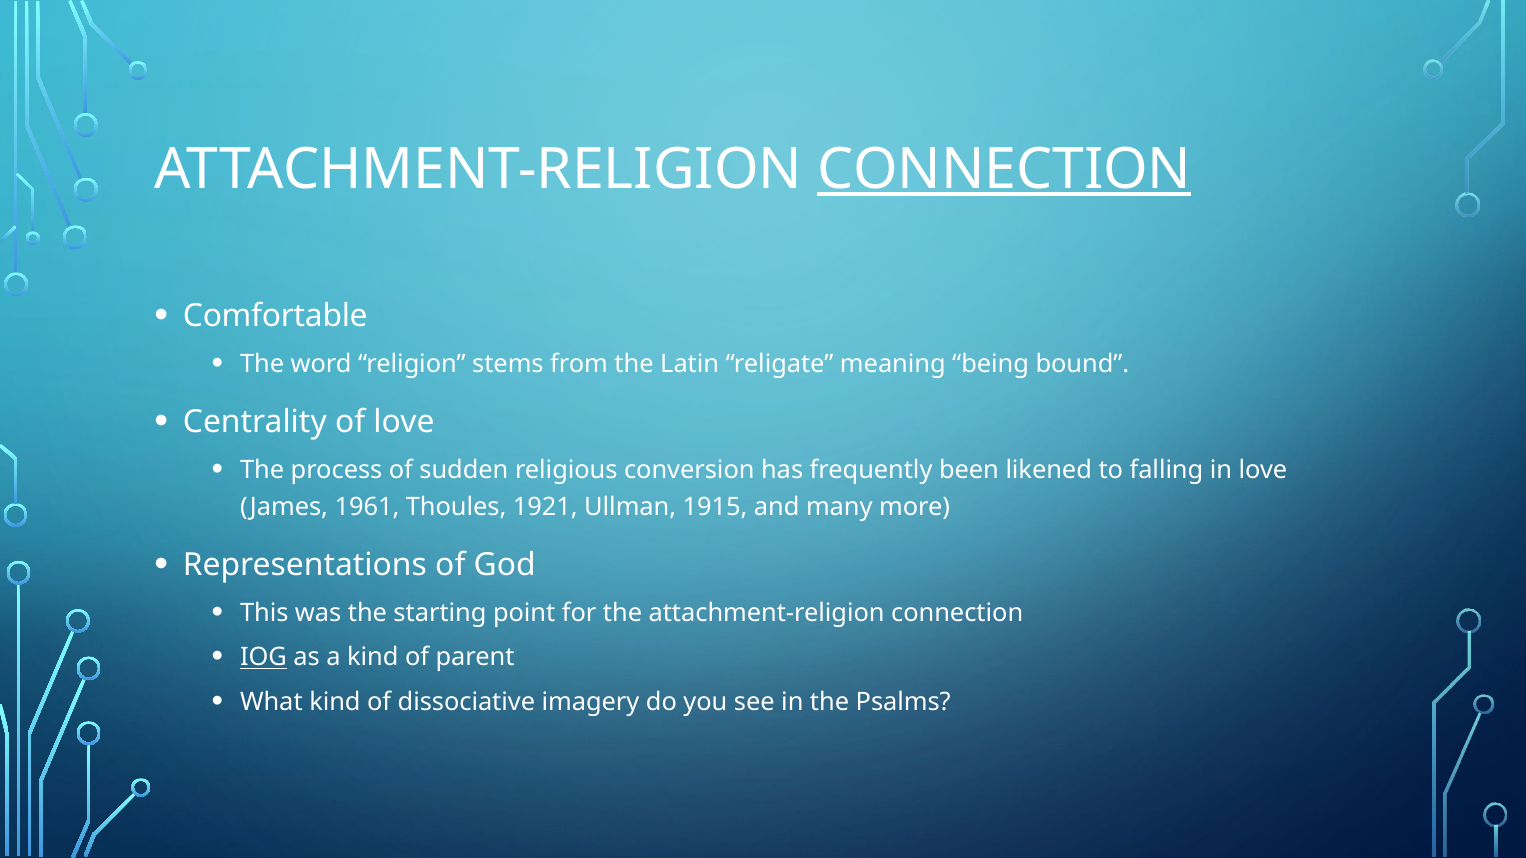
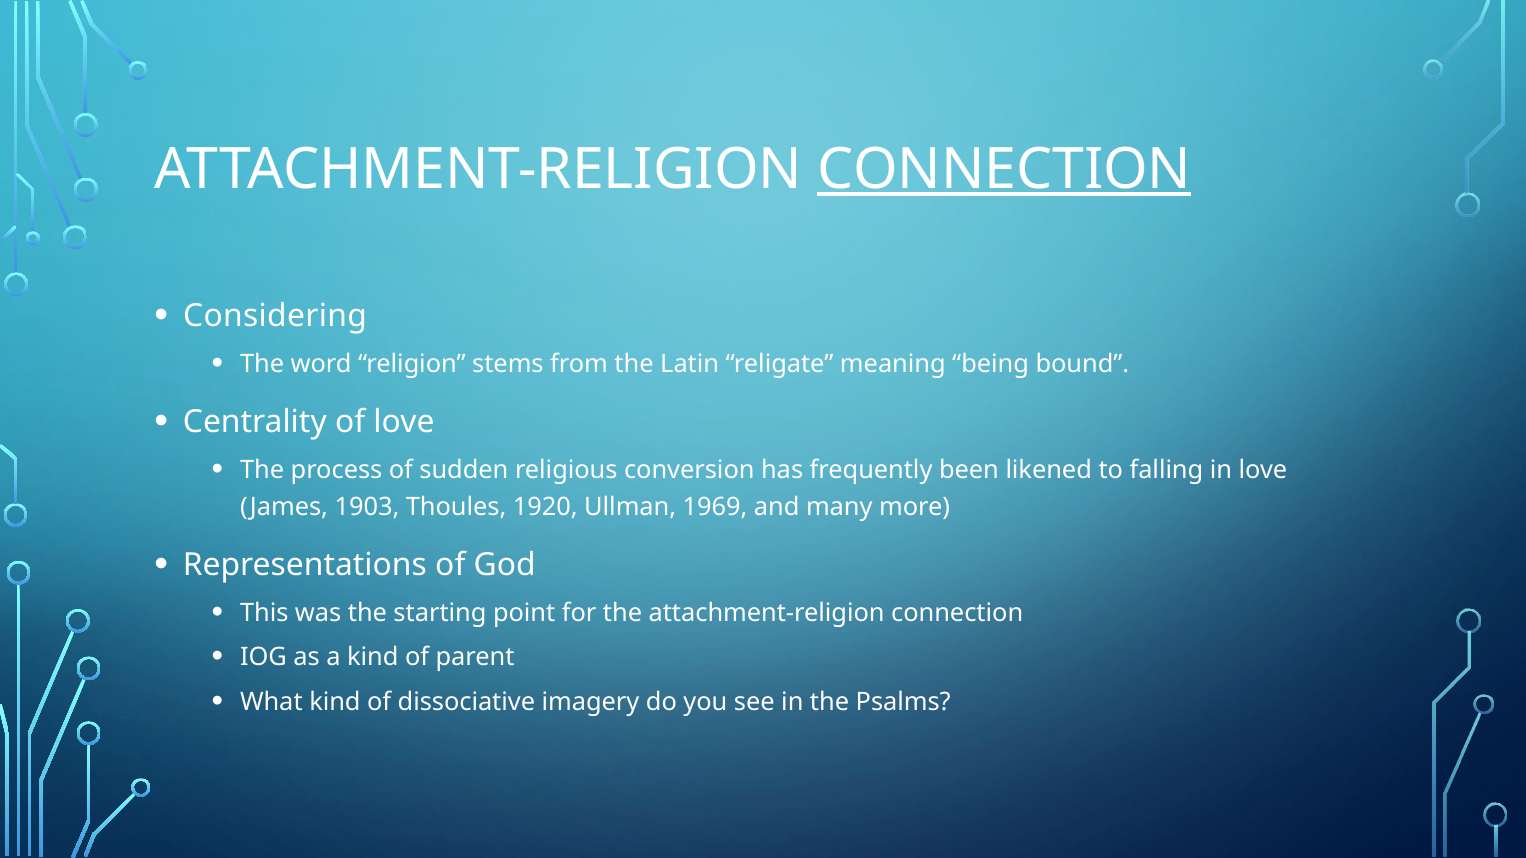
Comfortable: Comfortable -> Considering
1961: 1961 -> 1903
1921: 1921 -> 1920
1915: 1915 -> 1969
IOG underline: present -> none
